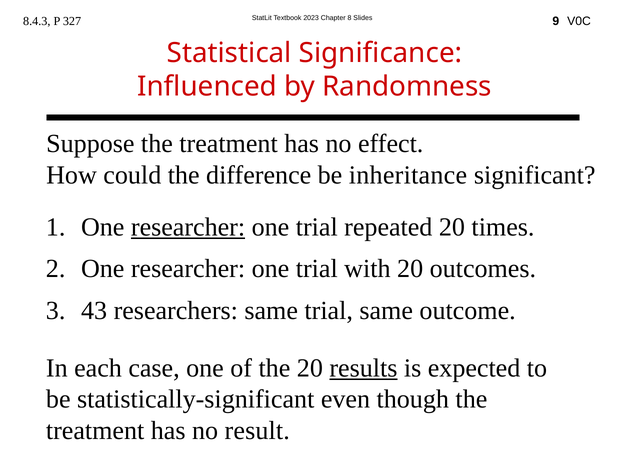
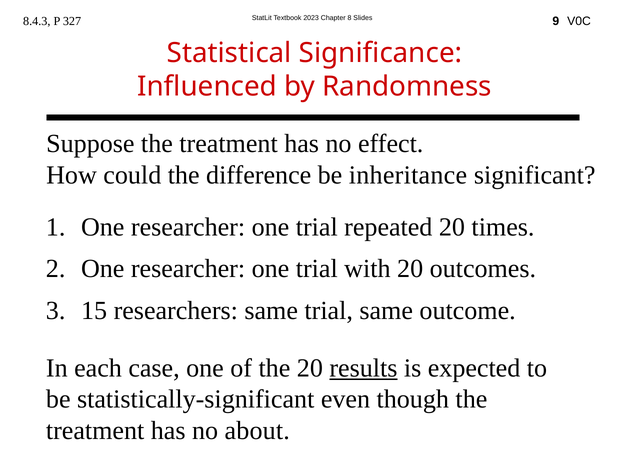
researcher at (188, 227) underline: present -> none
43: 43 -> 15
result: result -> about
